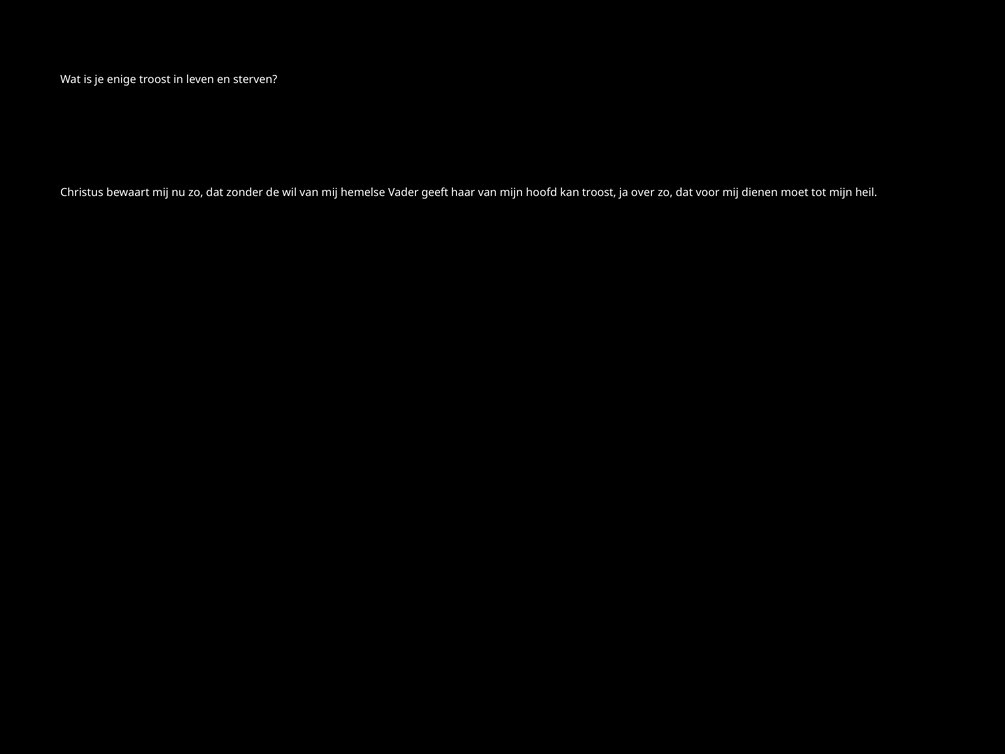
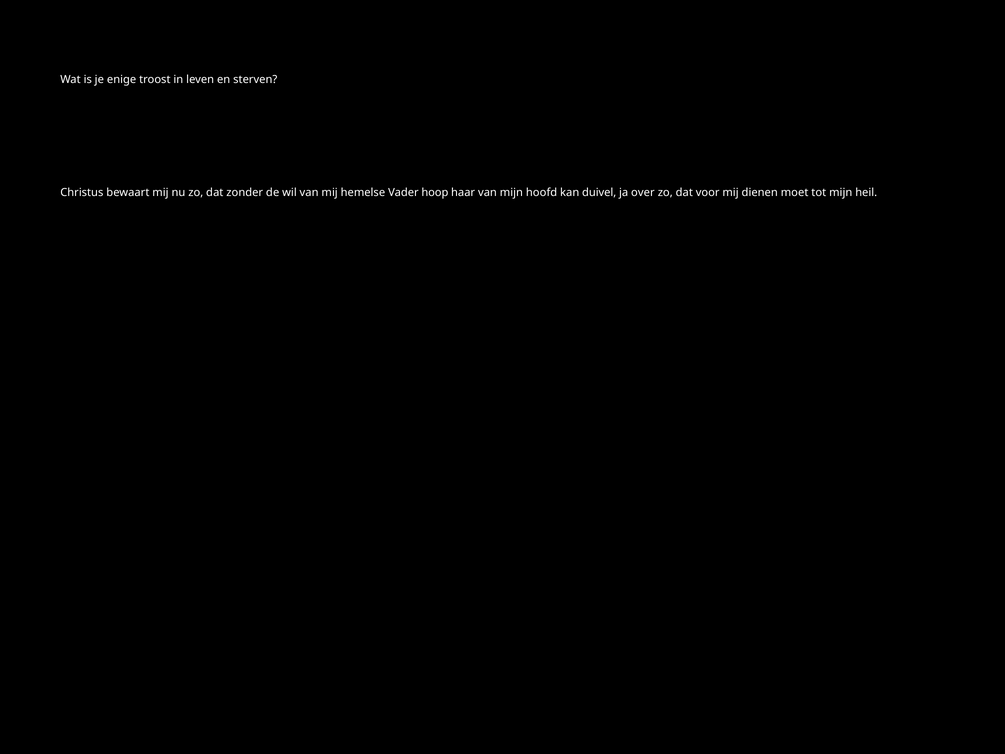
geeft: geeft -> hoop
kan troost: troost -> duivel
